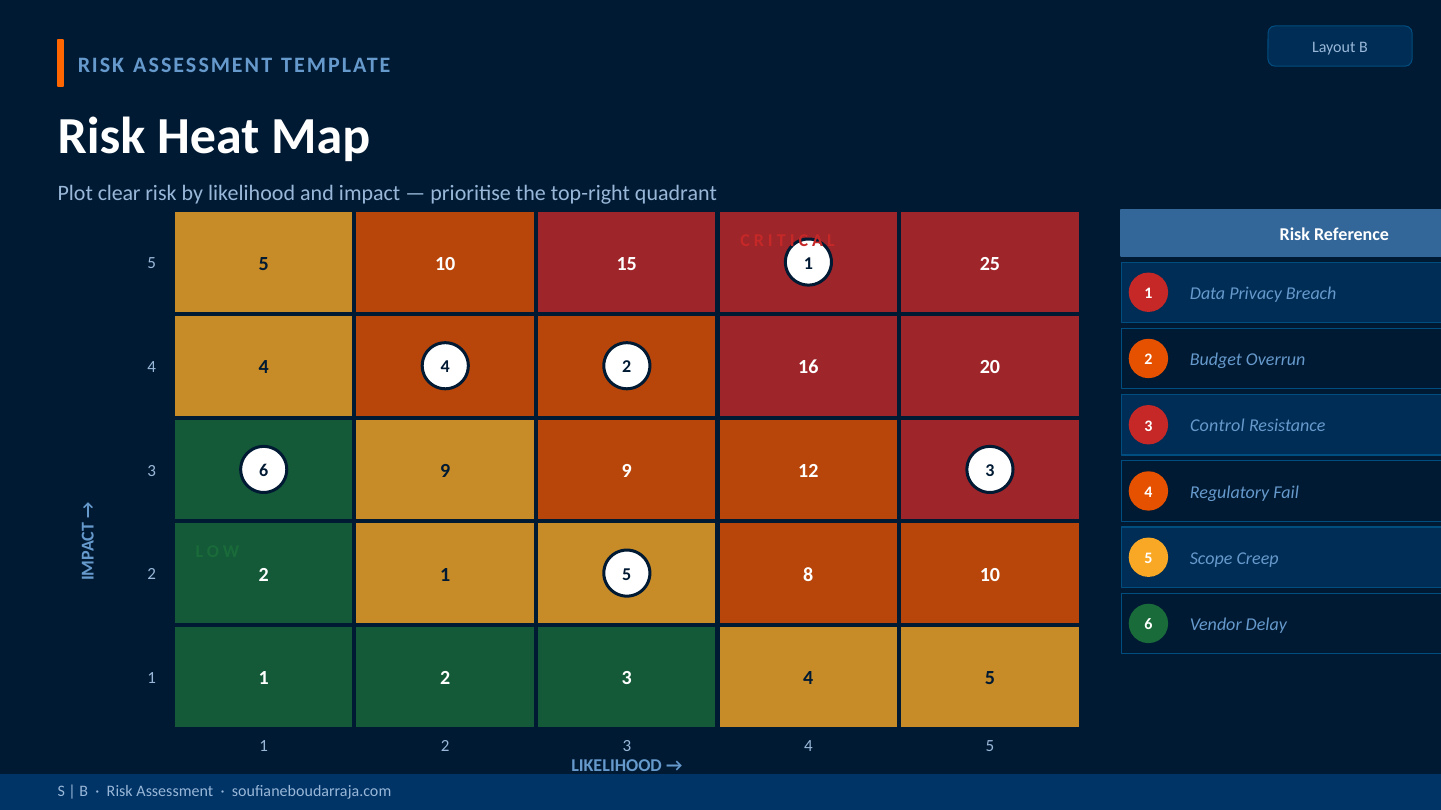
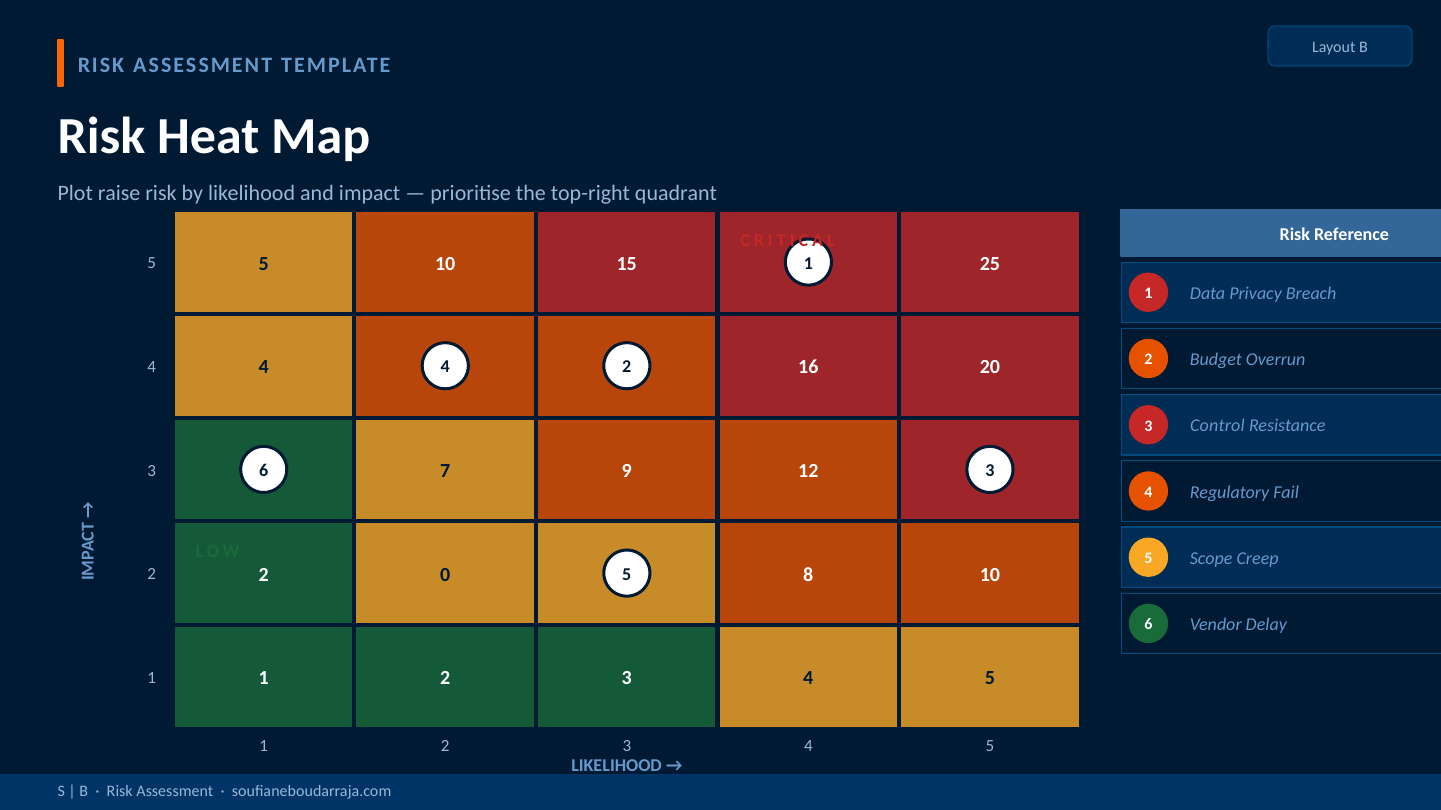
clear: clear -> raise
9 at (445, 471): 9 -> 7
2 1: 1 -> 0
